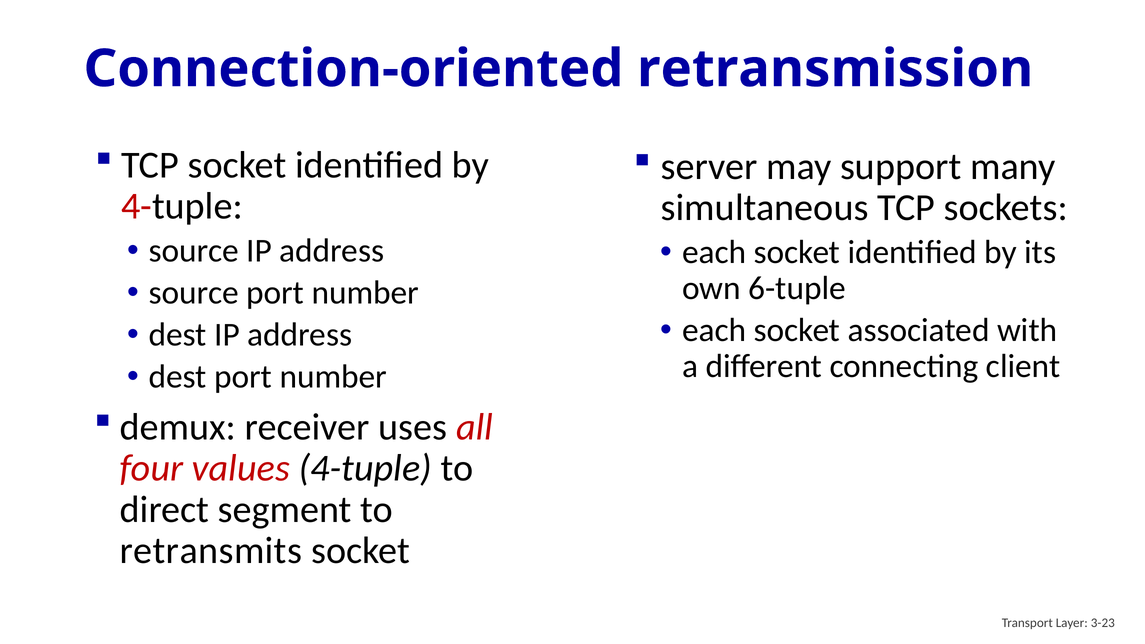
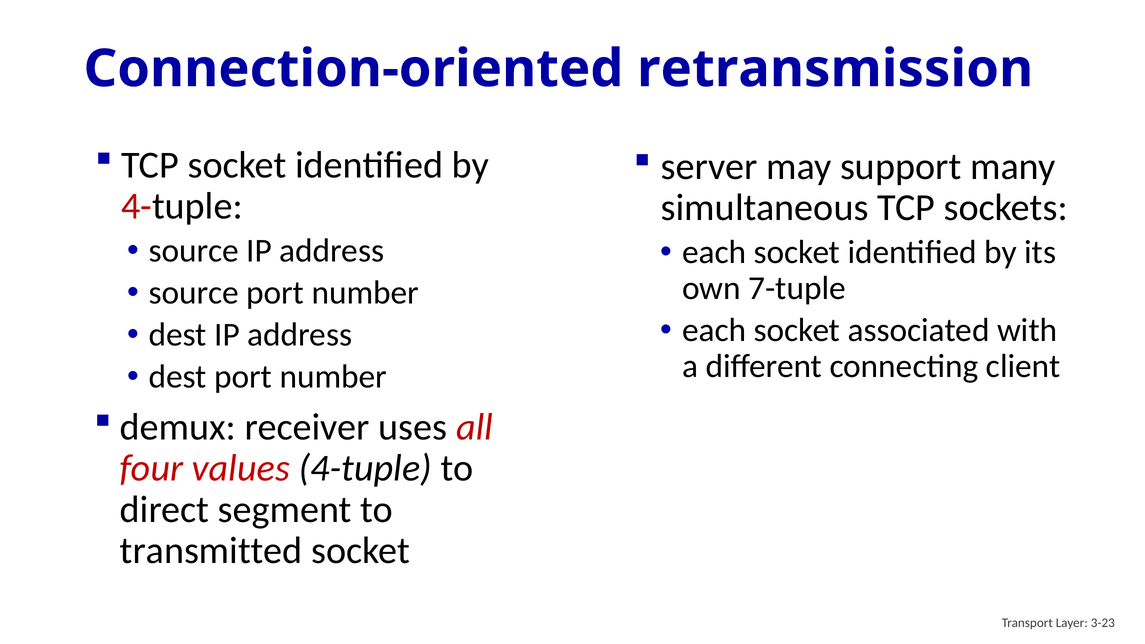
6-tuple: 6-tuple -> 7-tuple
retransmits: retransmits -> transmitted
